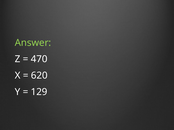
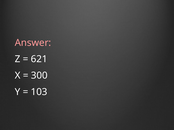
Answer colour: light green -> pink
470: 470 -> 621
620: 620 -> 300
129: 129 -> 103
